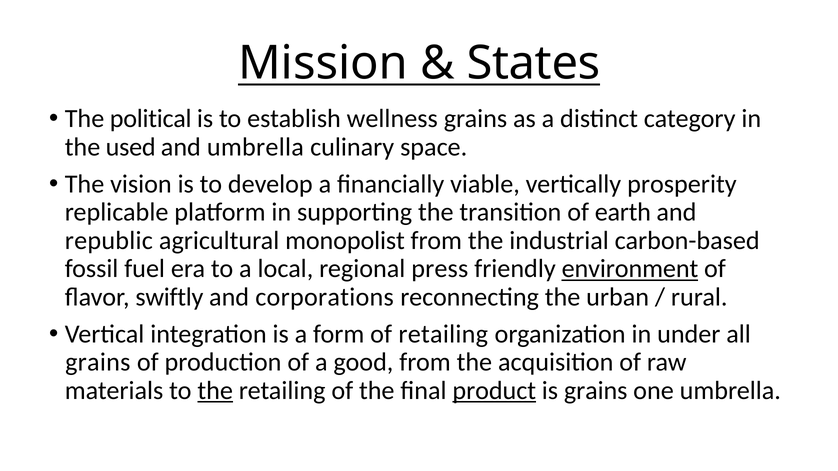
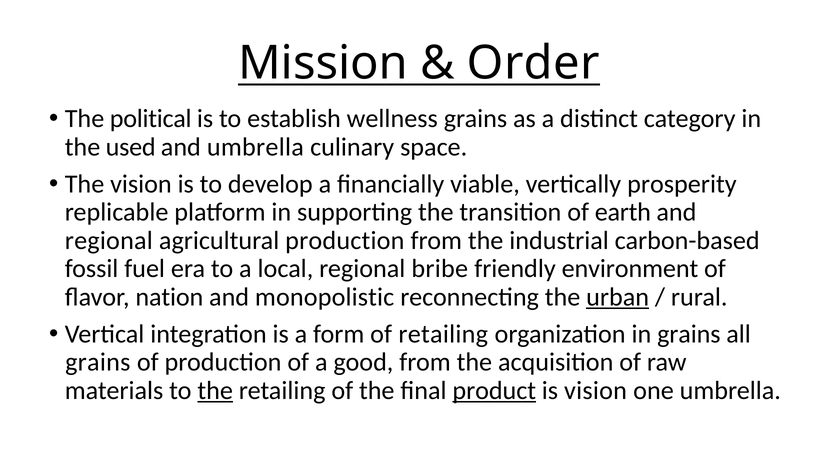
States: States -> Order
republic at (109, 241): republic -> regional
agricultural monopolist: monopolist -> production
press: press -> bribe
environment underline: present -> none
swiftly: swiftly -> nation
corporations: corporations -> monopolistic
urban underline: none -> present
in under: under -> grains
is grains: grains -> vision
